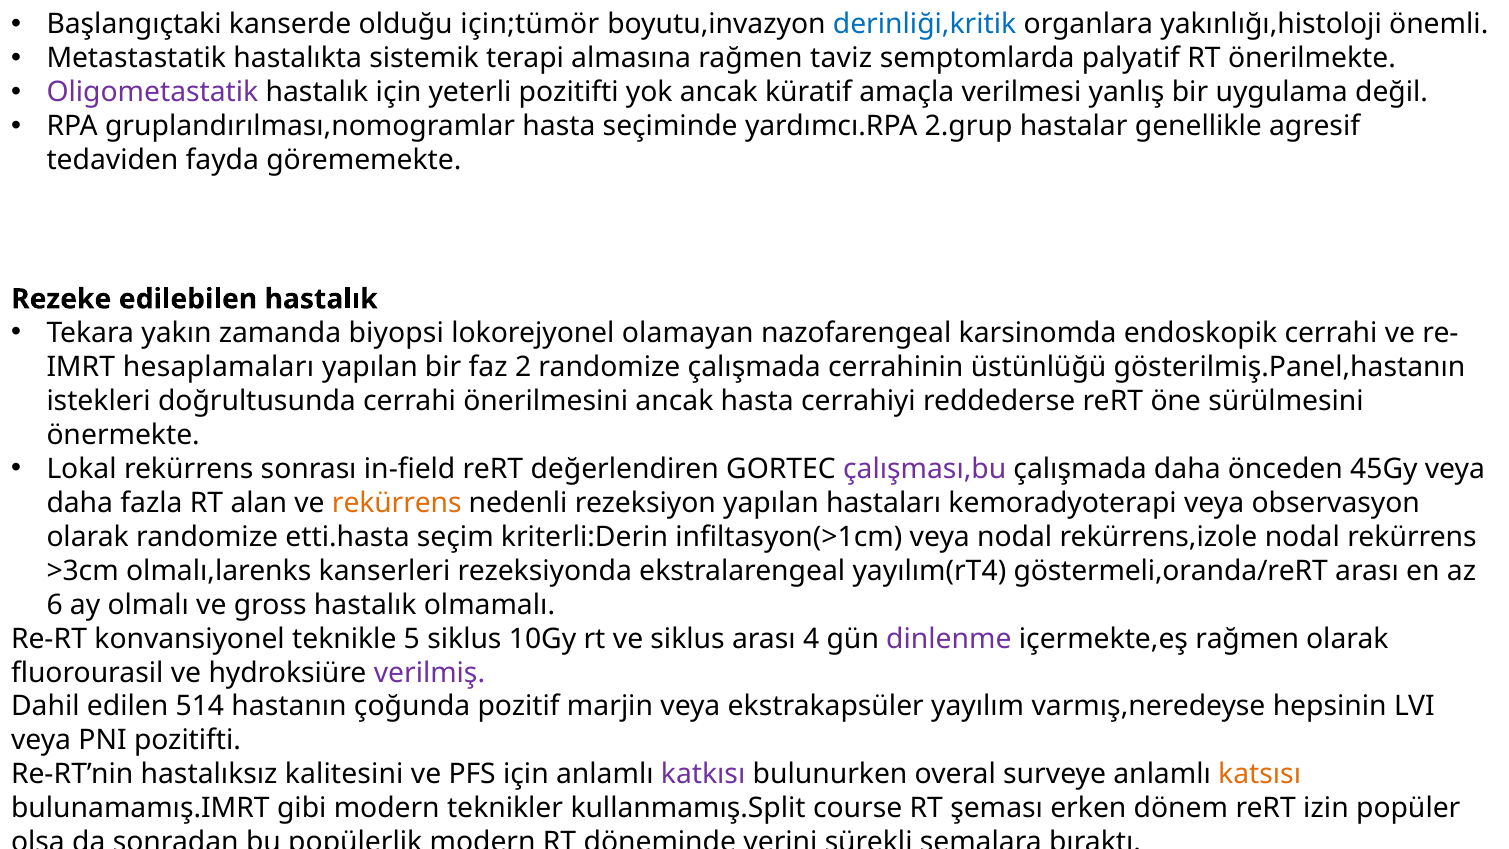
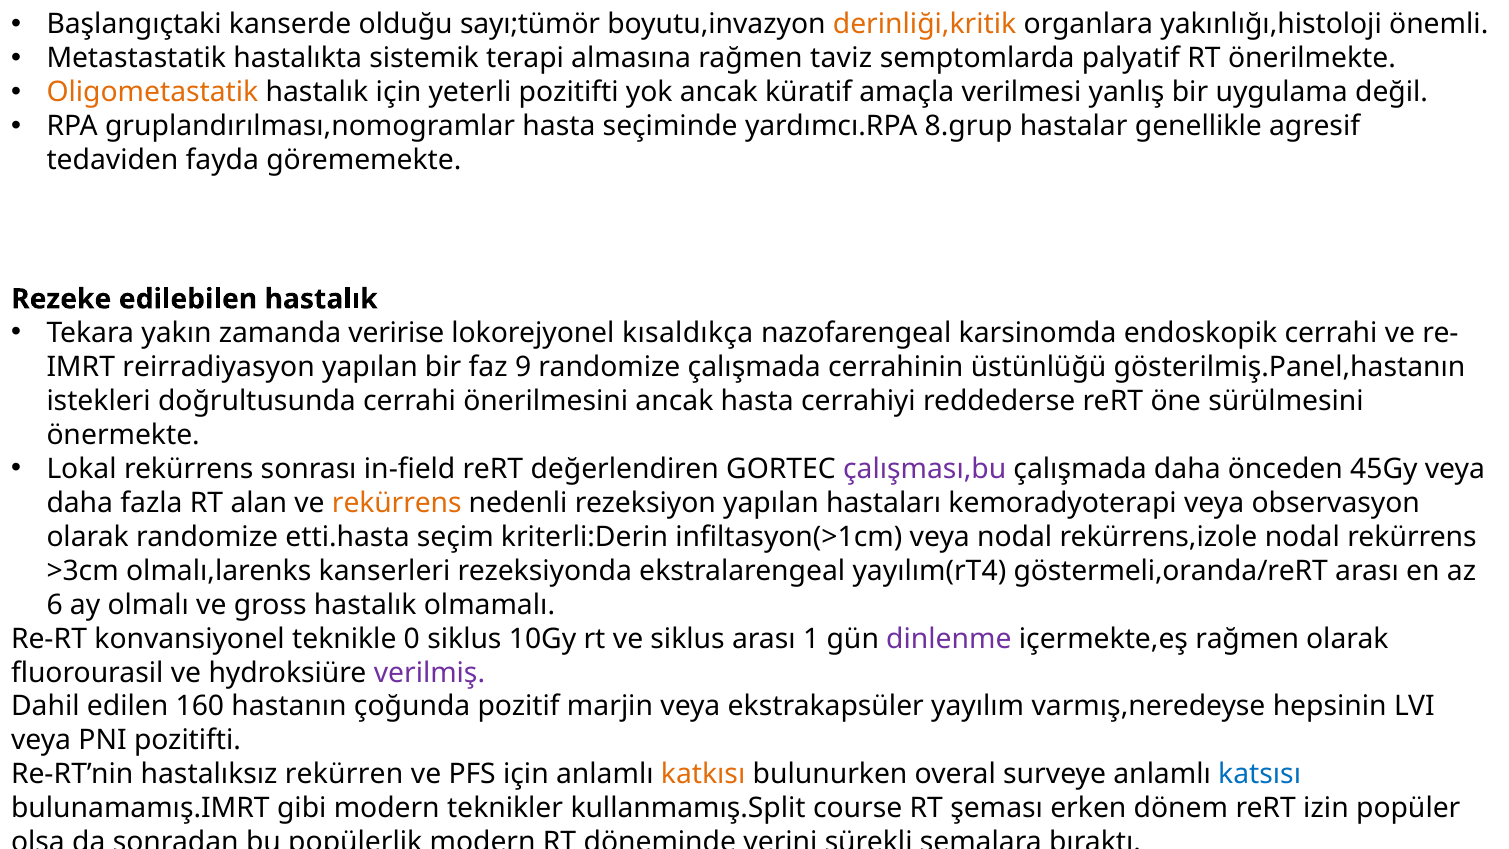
için;tümör: için;tümör -> sayı;tümör
derinliği,kritik colour: blue -> orange
Oligometastatik colour: purple -> orange
2.grup: 2.grup -> 8.grup
biyopsi: biyopsi -> veririse
olamayan: olamayan -> kısaldıkça
hesaplamaları: hesaplamaları -> reirradiyasyon
2: 2 -> 9
5: 5 -> 0
4: 4 -> 1
514: 514 -> 160
kalitesini: kalitesini -> rekürren
katkısı colour: purple -> orange
katsısı colour: orange -> blue
